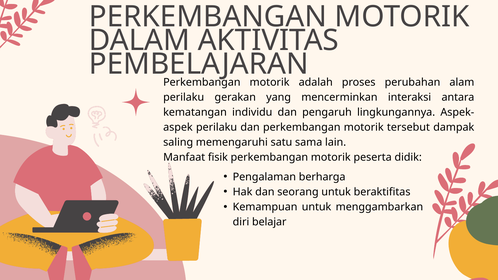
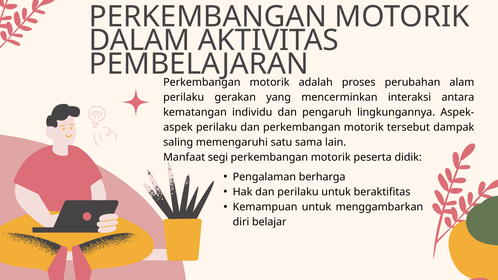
fisik: fisik -> segi
dan seorang: seorang -> perilaku
